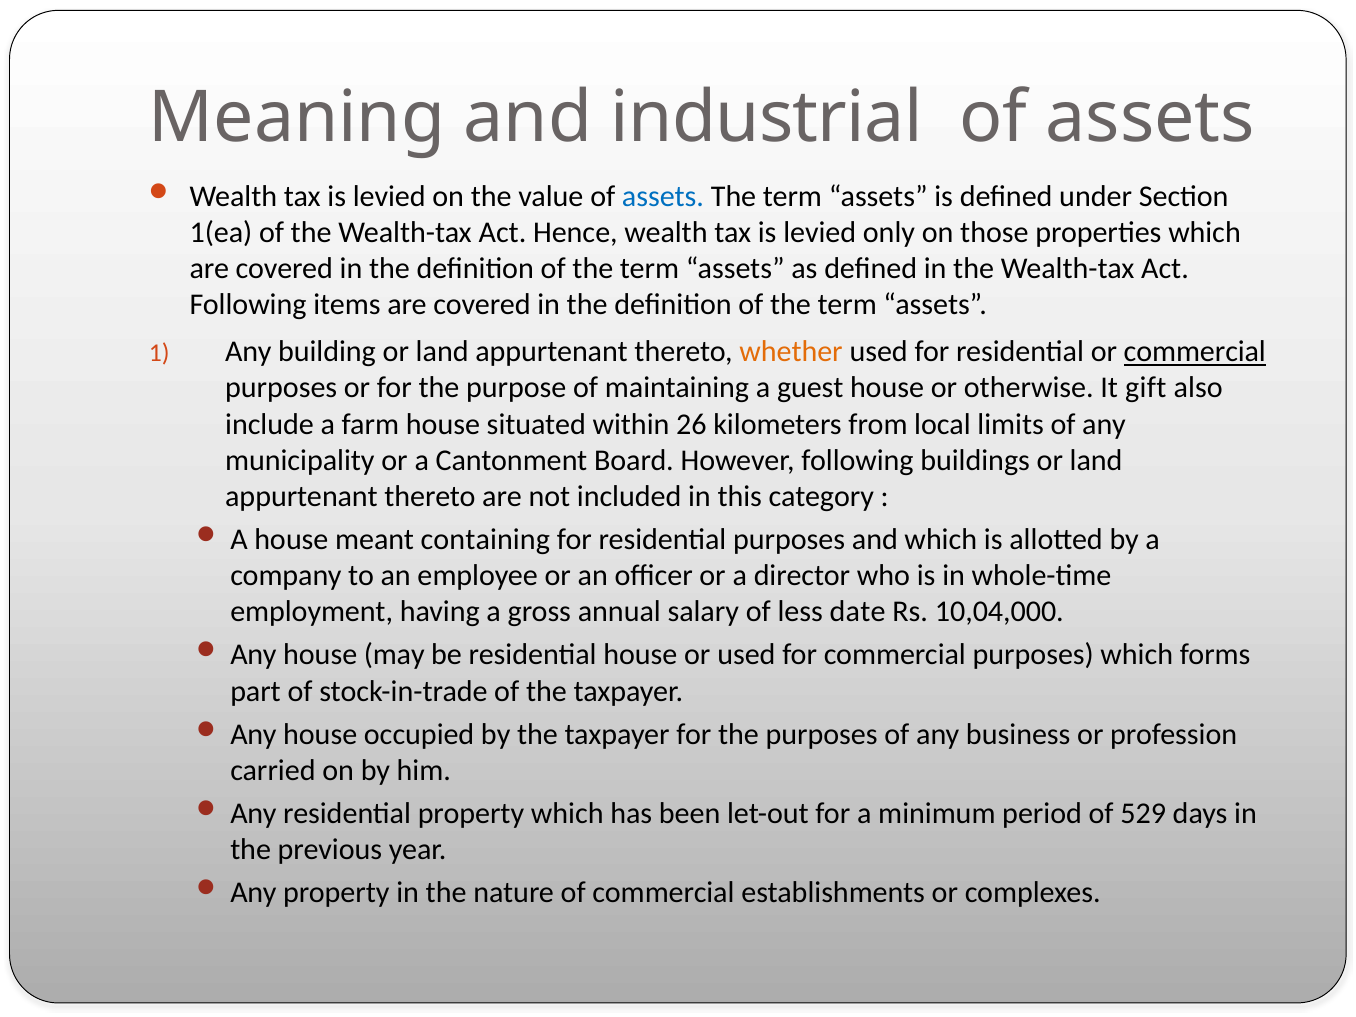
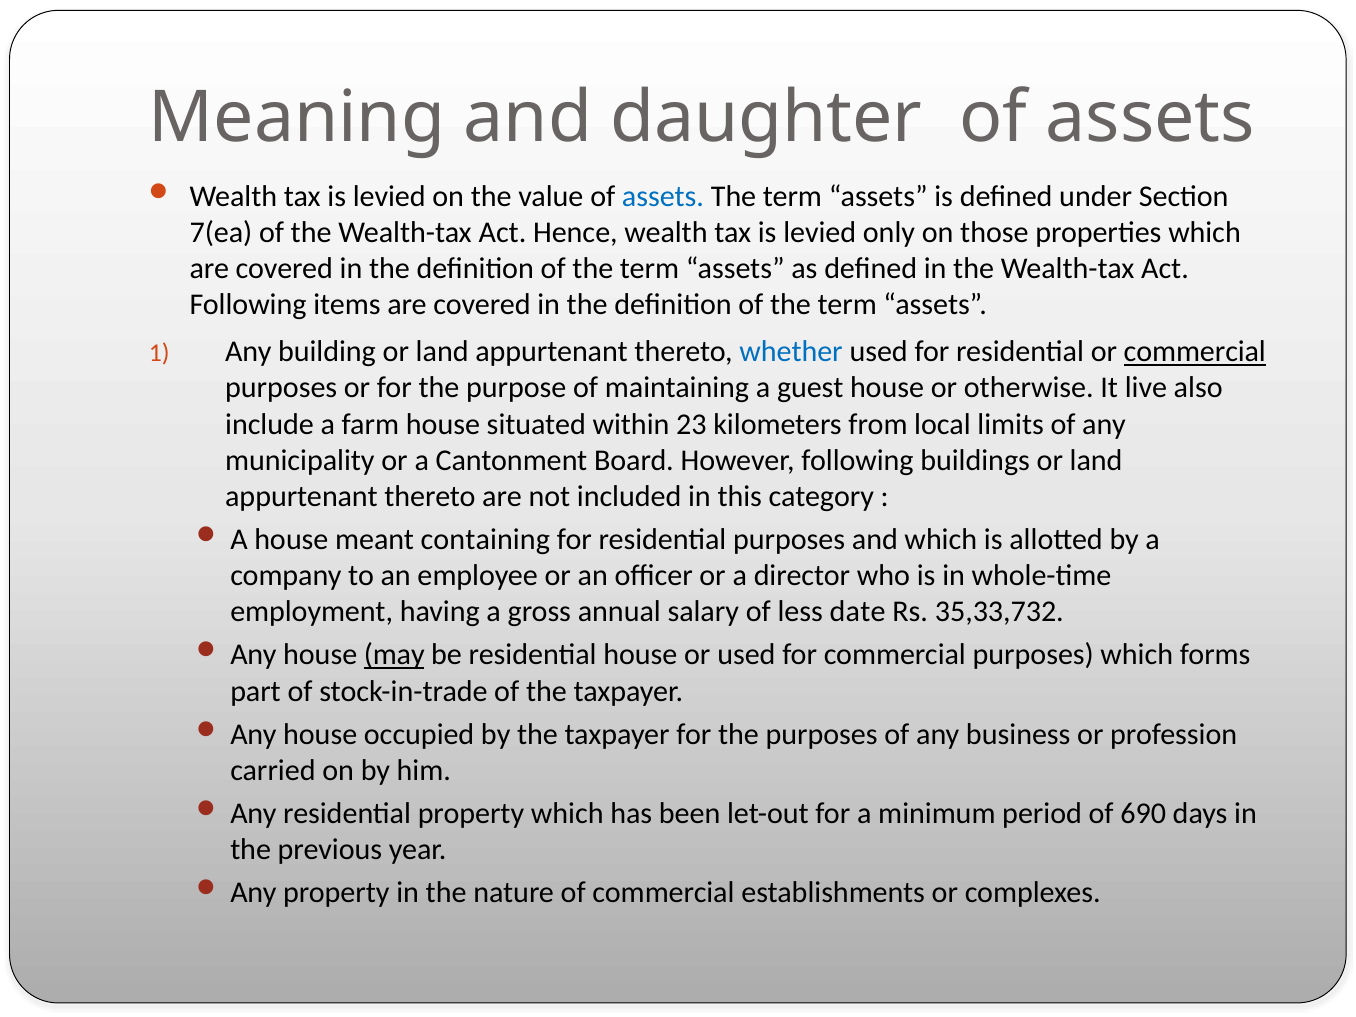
industrial: industrial -> daughter
1(ea: 1(ea -> 7(ea
whether colour: orange -> blue
gift: gift -> live
26: 26 -> 23
10,04,000: 10,04,000 -> 35,33,732
may underline: none -> present
529: 529 -> 690
